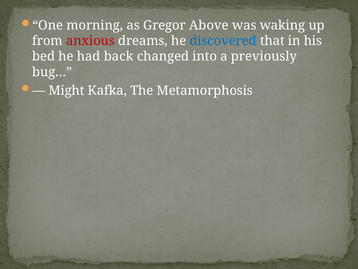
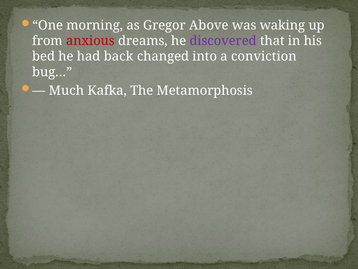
discovered colour: blue -> purple
previously: previously -> conviction
Might: Might -> Much
